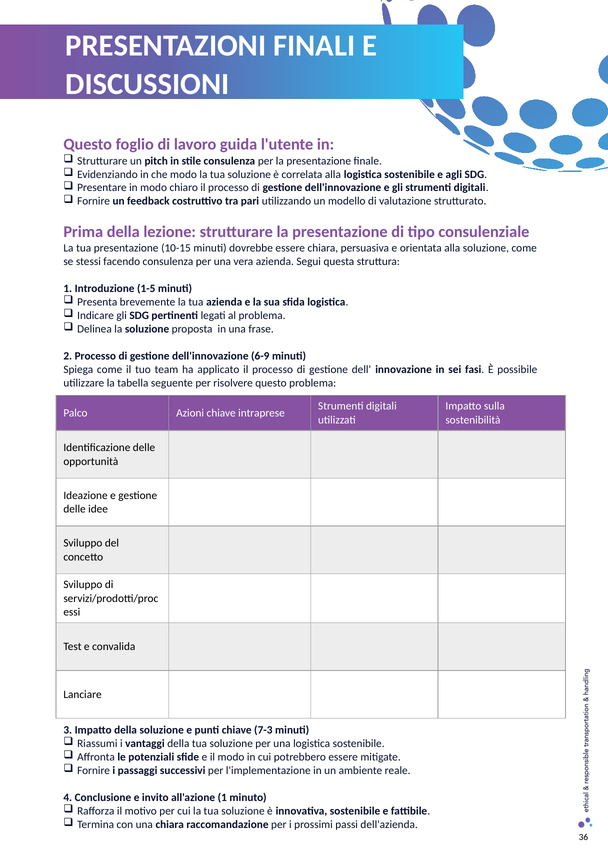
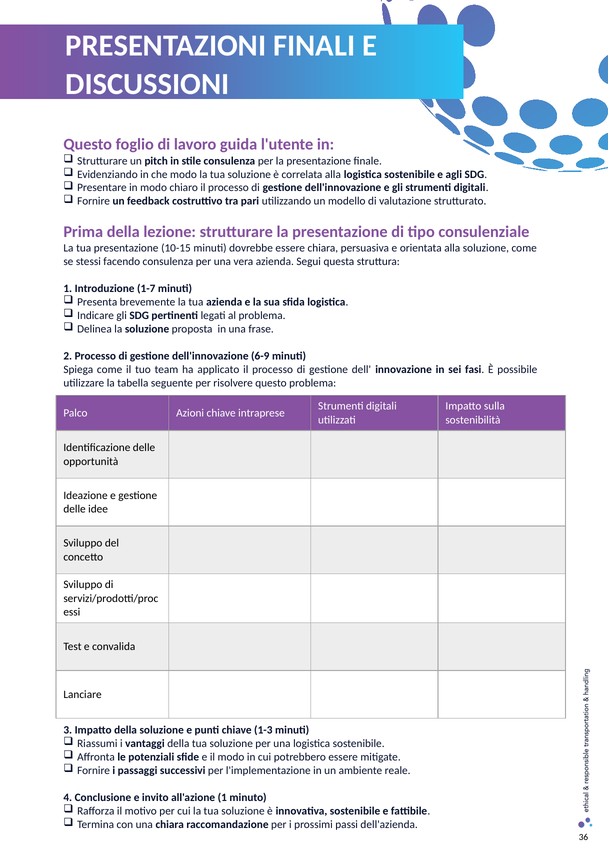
1-5: 1-5 -> 1-7
7-3: 7-3 -> 1-3
